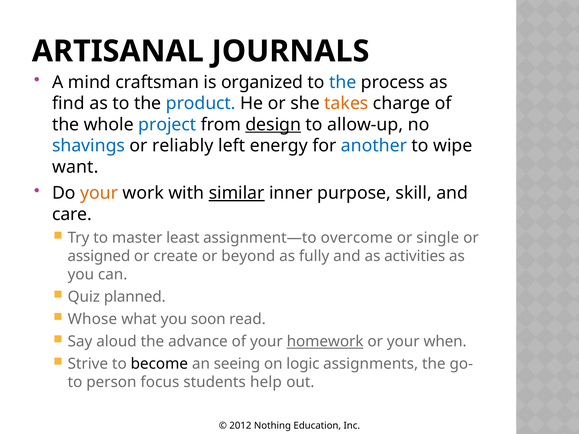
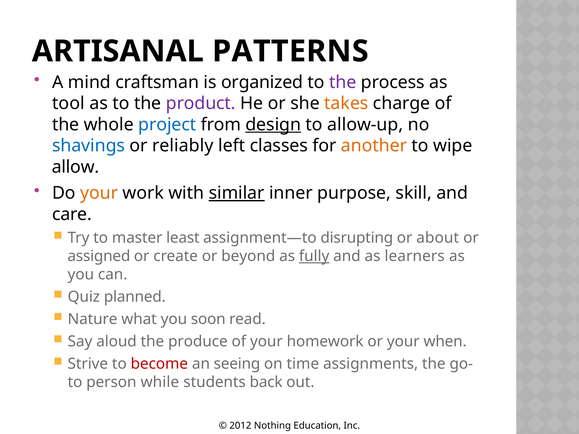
JOURNALS: JOURNALS -> PATTERNS
the at (343, 82) colour: blue -> purple
find: find -> tool
product colour: blue -> purple
energy: energy -> classes
another colour: blue -> orange
want: want -> allow
overcome: overcome -> disrupting
single: single -> about
fully underline: none -> present
activities: activities -> learners
Whose: Whose -> Nature
advance: advance -> produce
homework underline: present -> none
become colour: black -> red
logic: logic -> time
focus: focus -> while
help: help -> back
